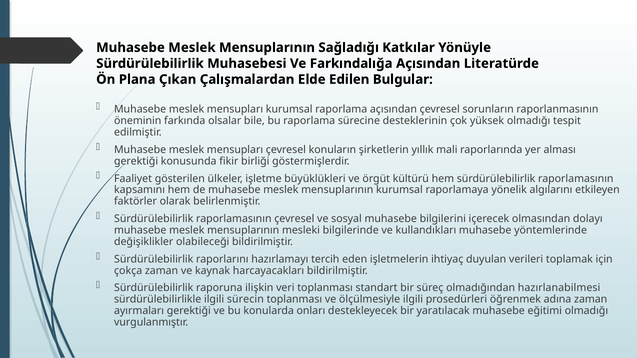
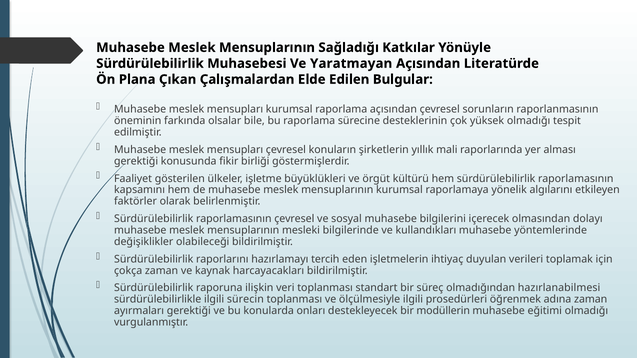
Farkındalığa: Farkındalığa -> Yaratmayan
yaratılacak: yaratılacak -> modüllerin
